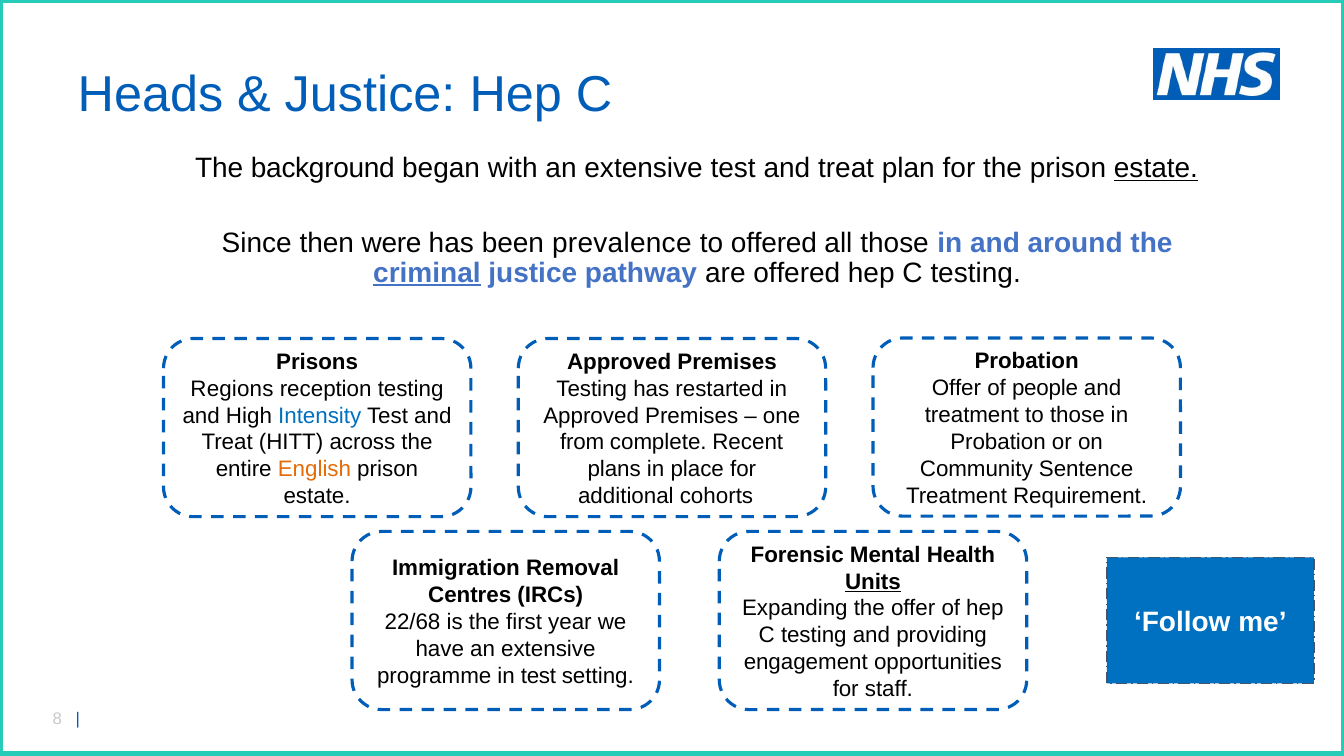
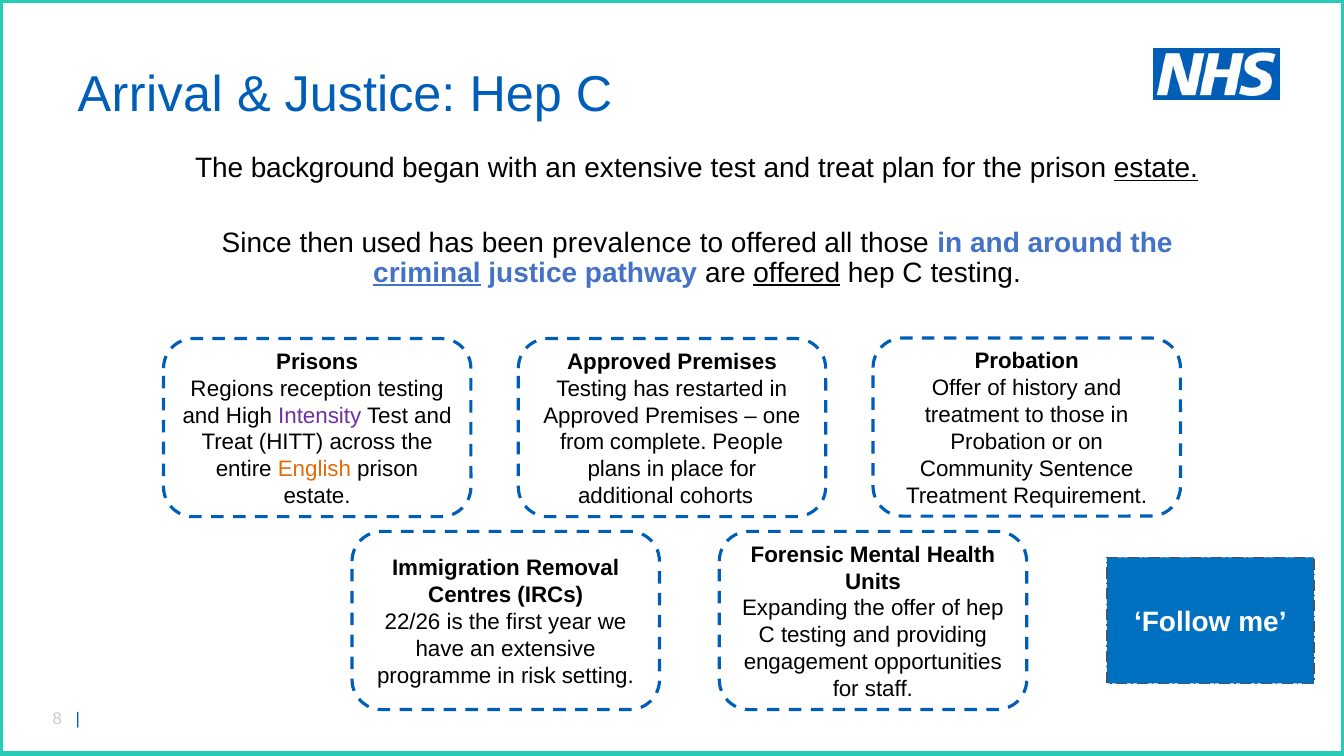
Heads: Heads -> Arrival
were: were -> used
offered at (797, 273) underline: none -> present
people: people -> history
Intensity colour: blue -> purple
Recent: Recent -> People
Units underline: present -> none
22/68: 22/68 -> 22/26
in test: test -> risk
